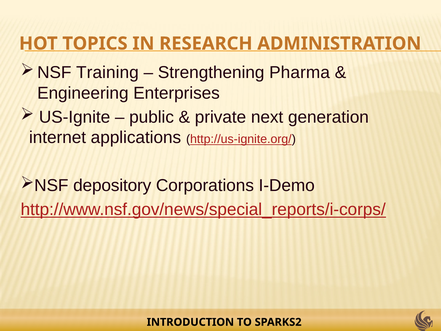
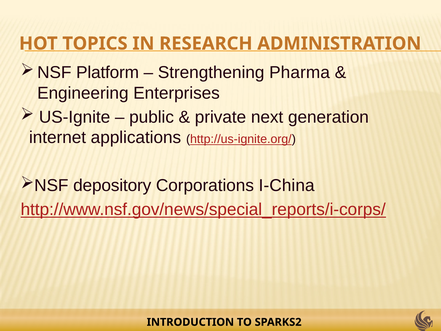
Training: Training -> Platform
I-Demo: I-Demo -> I-China
